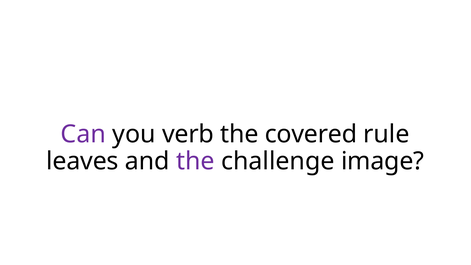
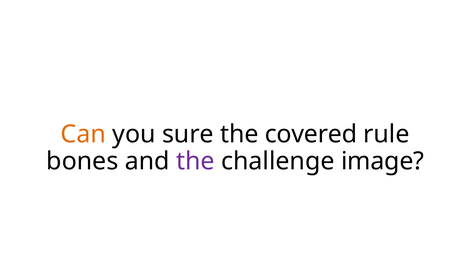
Can colour: purple -> orange
verb: verb -> sure
leaves: leaves -> bones
